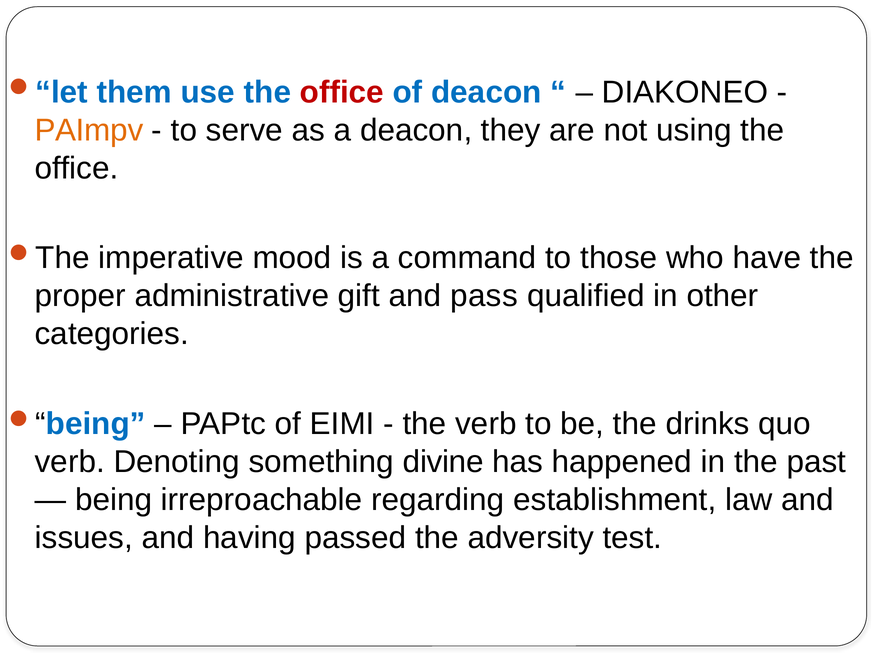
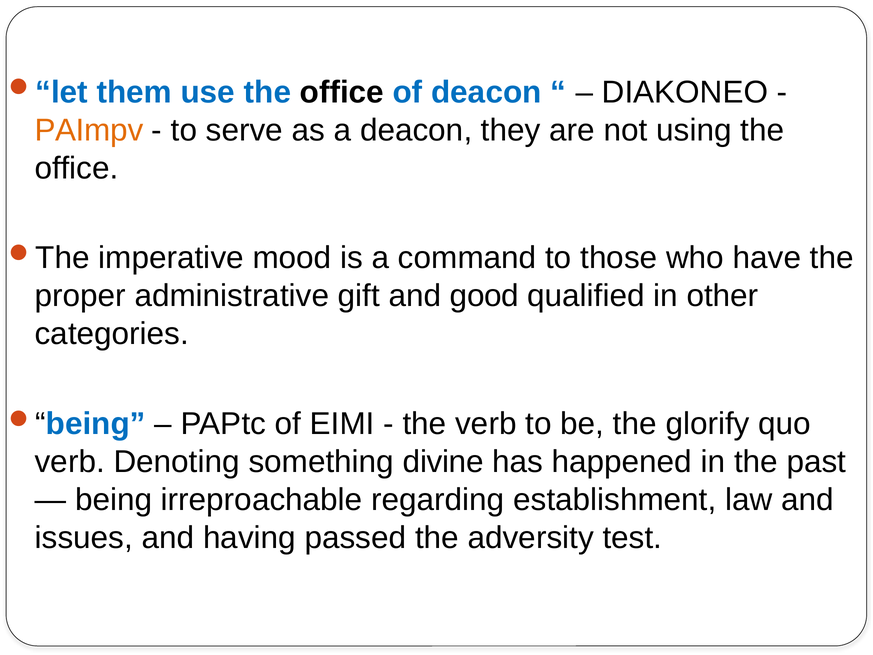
office at (342, 92) colour: red -> black
pass: pass -> good
drinks: drinks -> glorify
